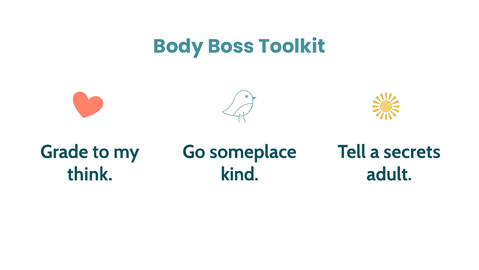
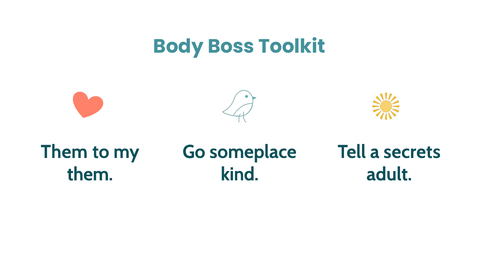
Grade at (64, 152): Grade -> Them
think at (90, 174): think -> them
